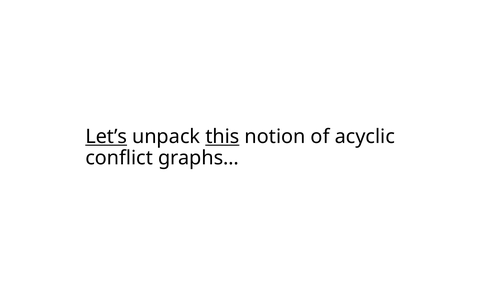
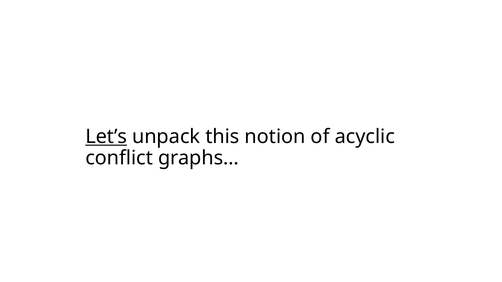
this underline: present -> none
